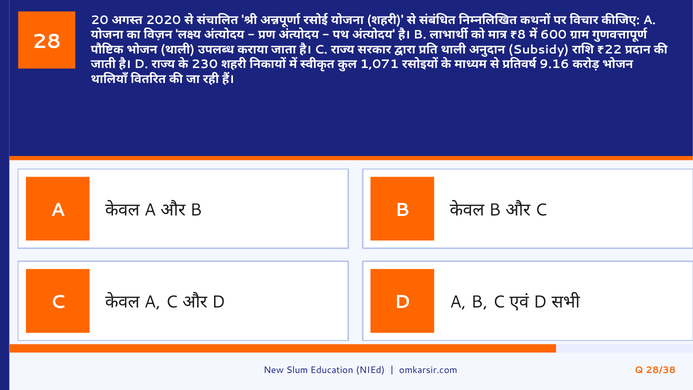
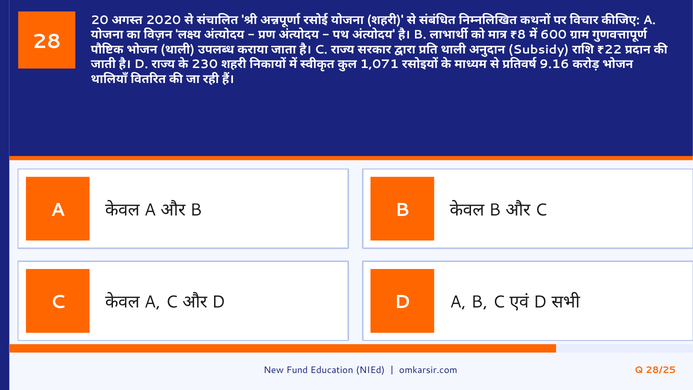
Slum: Slum -> Fund
28/38: 28/38 -> 28/25
